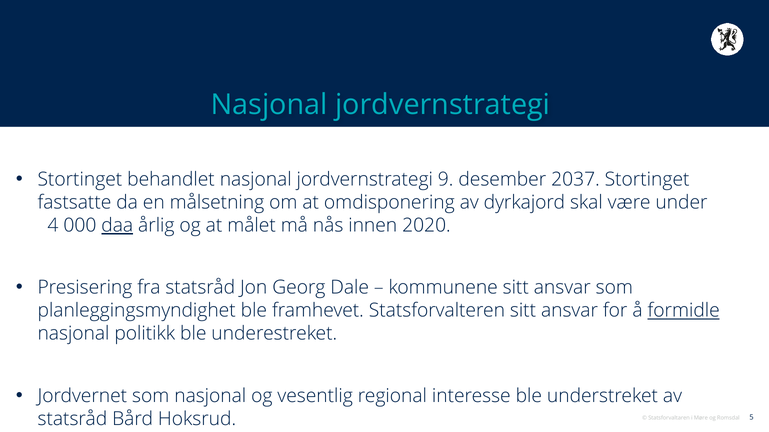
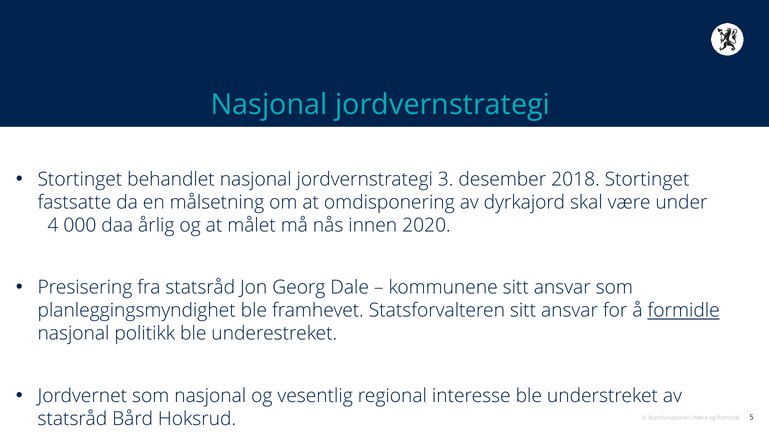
9: 9 -> 3
2037: 2037 -> 2018
daa underline: present -> none
